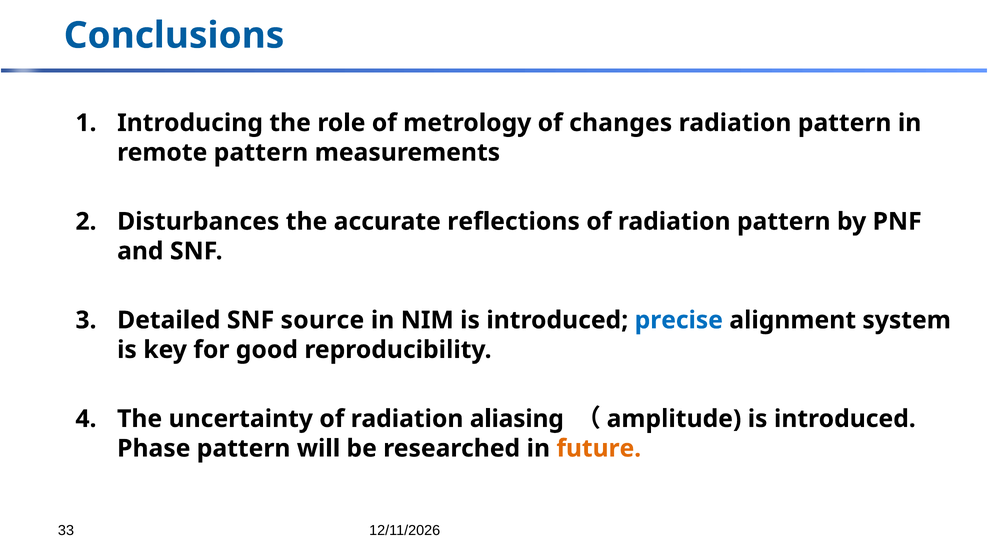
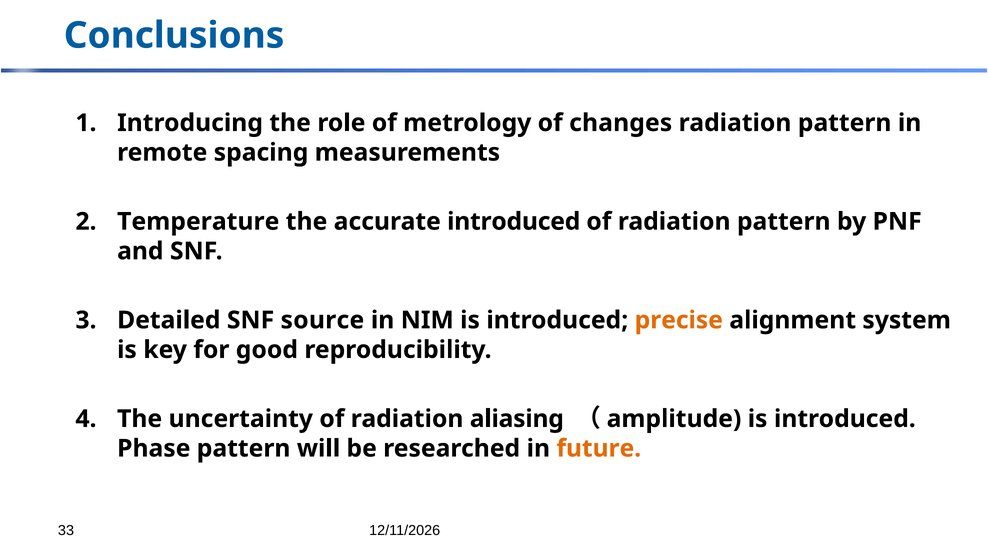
remote pattern: pattern -> spacing
Disturbances: Disturbances -> Temperature
accurate reflections: reflections -> introduced
precise colour: blue -> orange
